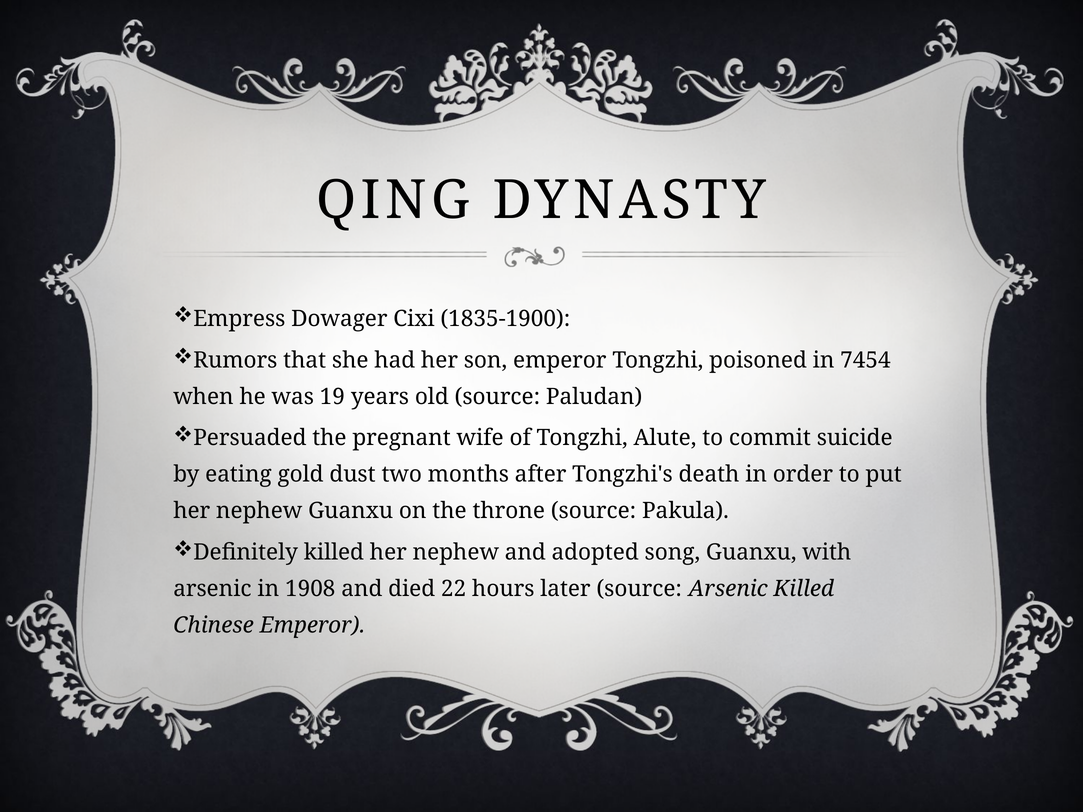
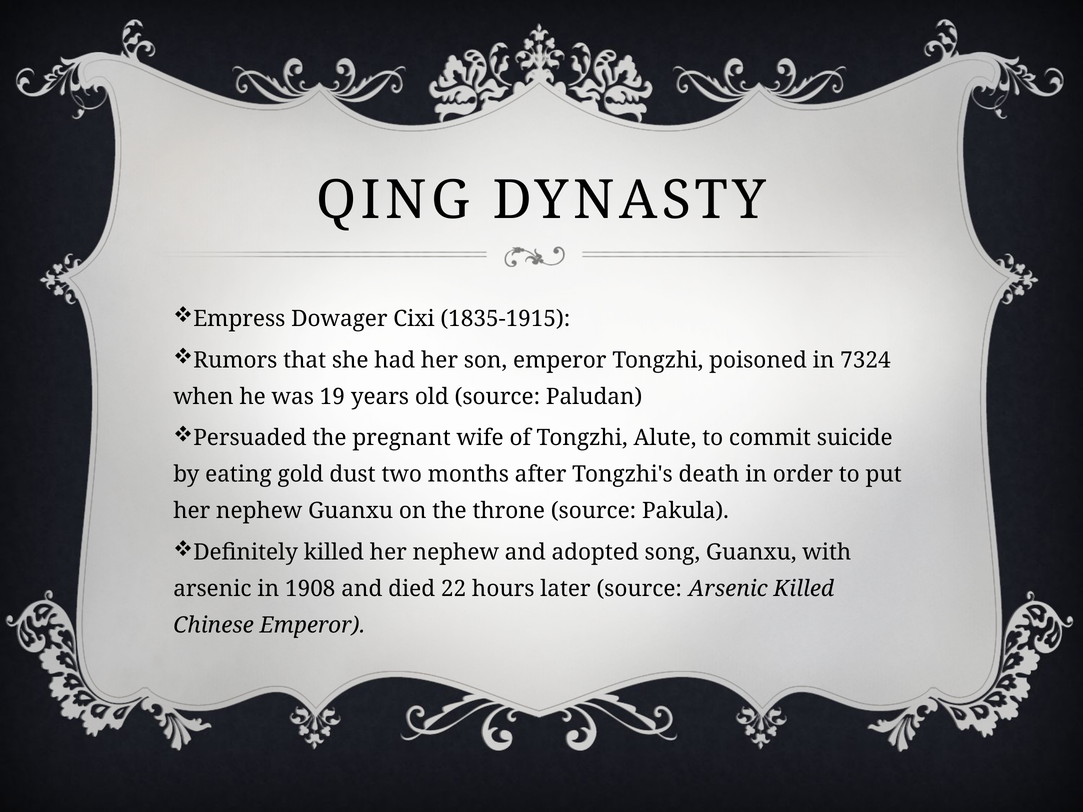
1835-1900: 1835-1900 -> 1835-1915
7454: 7454 -> 7324
